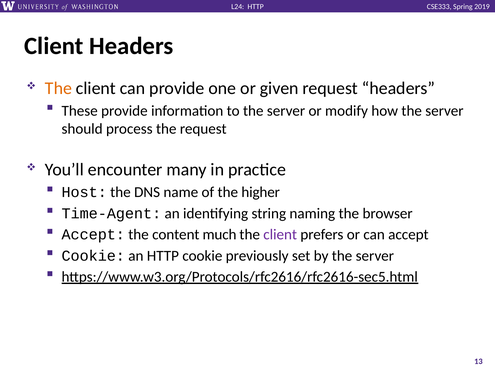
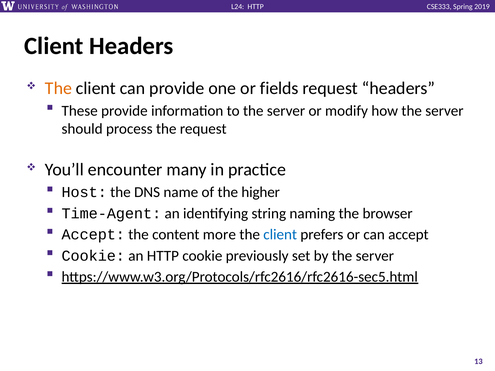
given: given -> fields
much: much -> more
client at (280, 235) colour: purple -> blue
